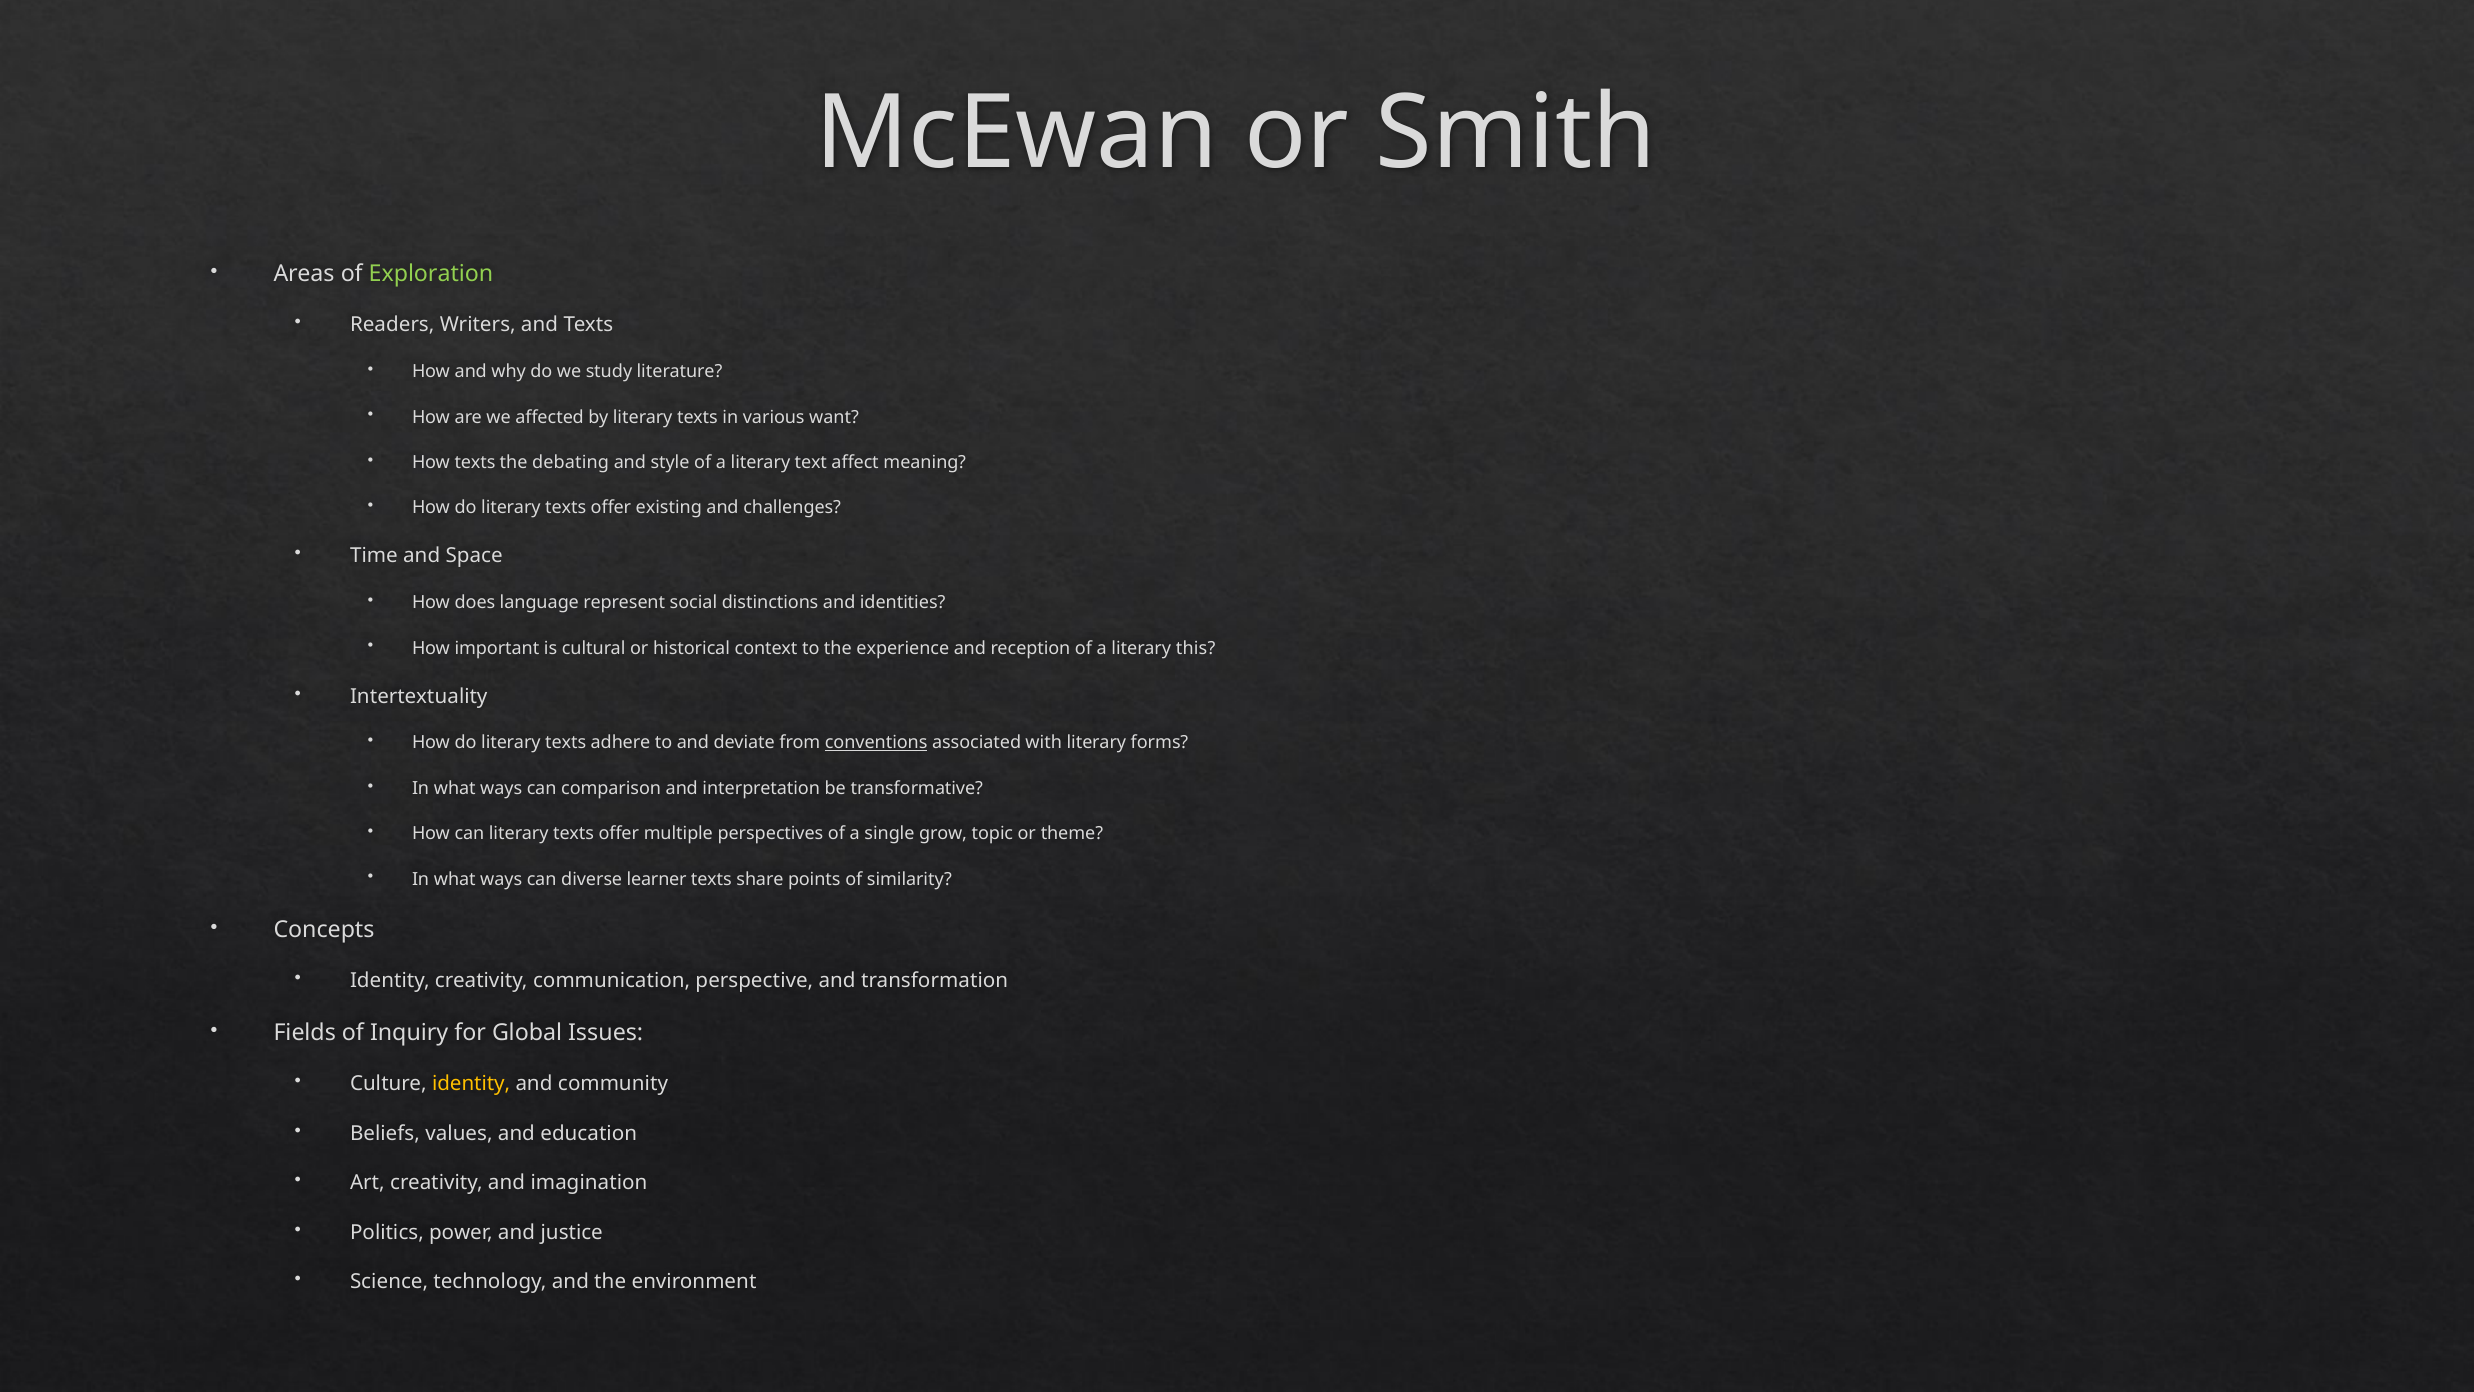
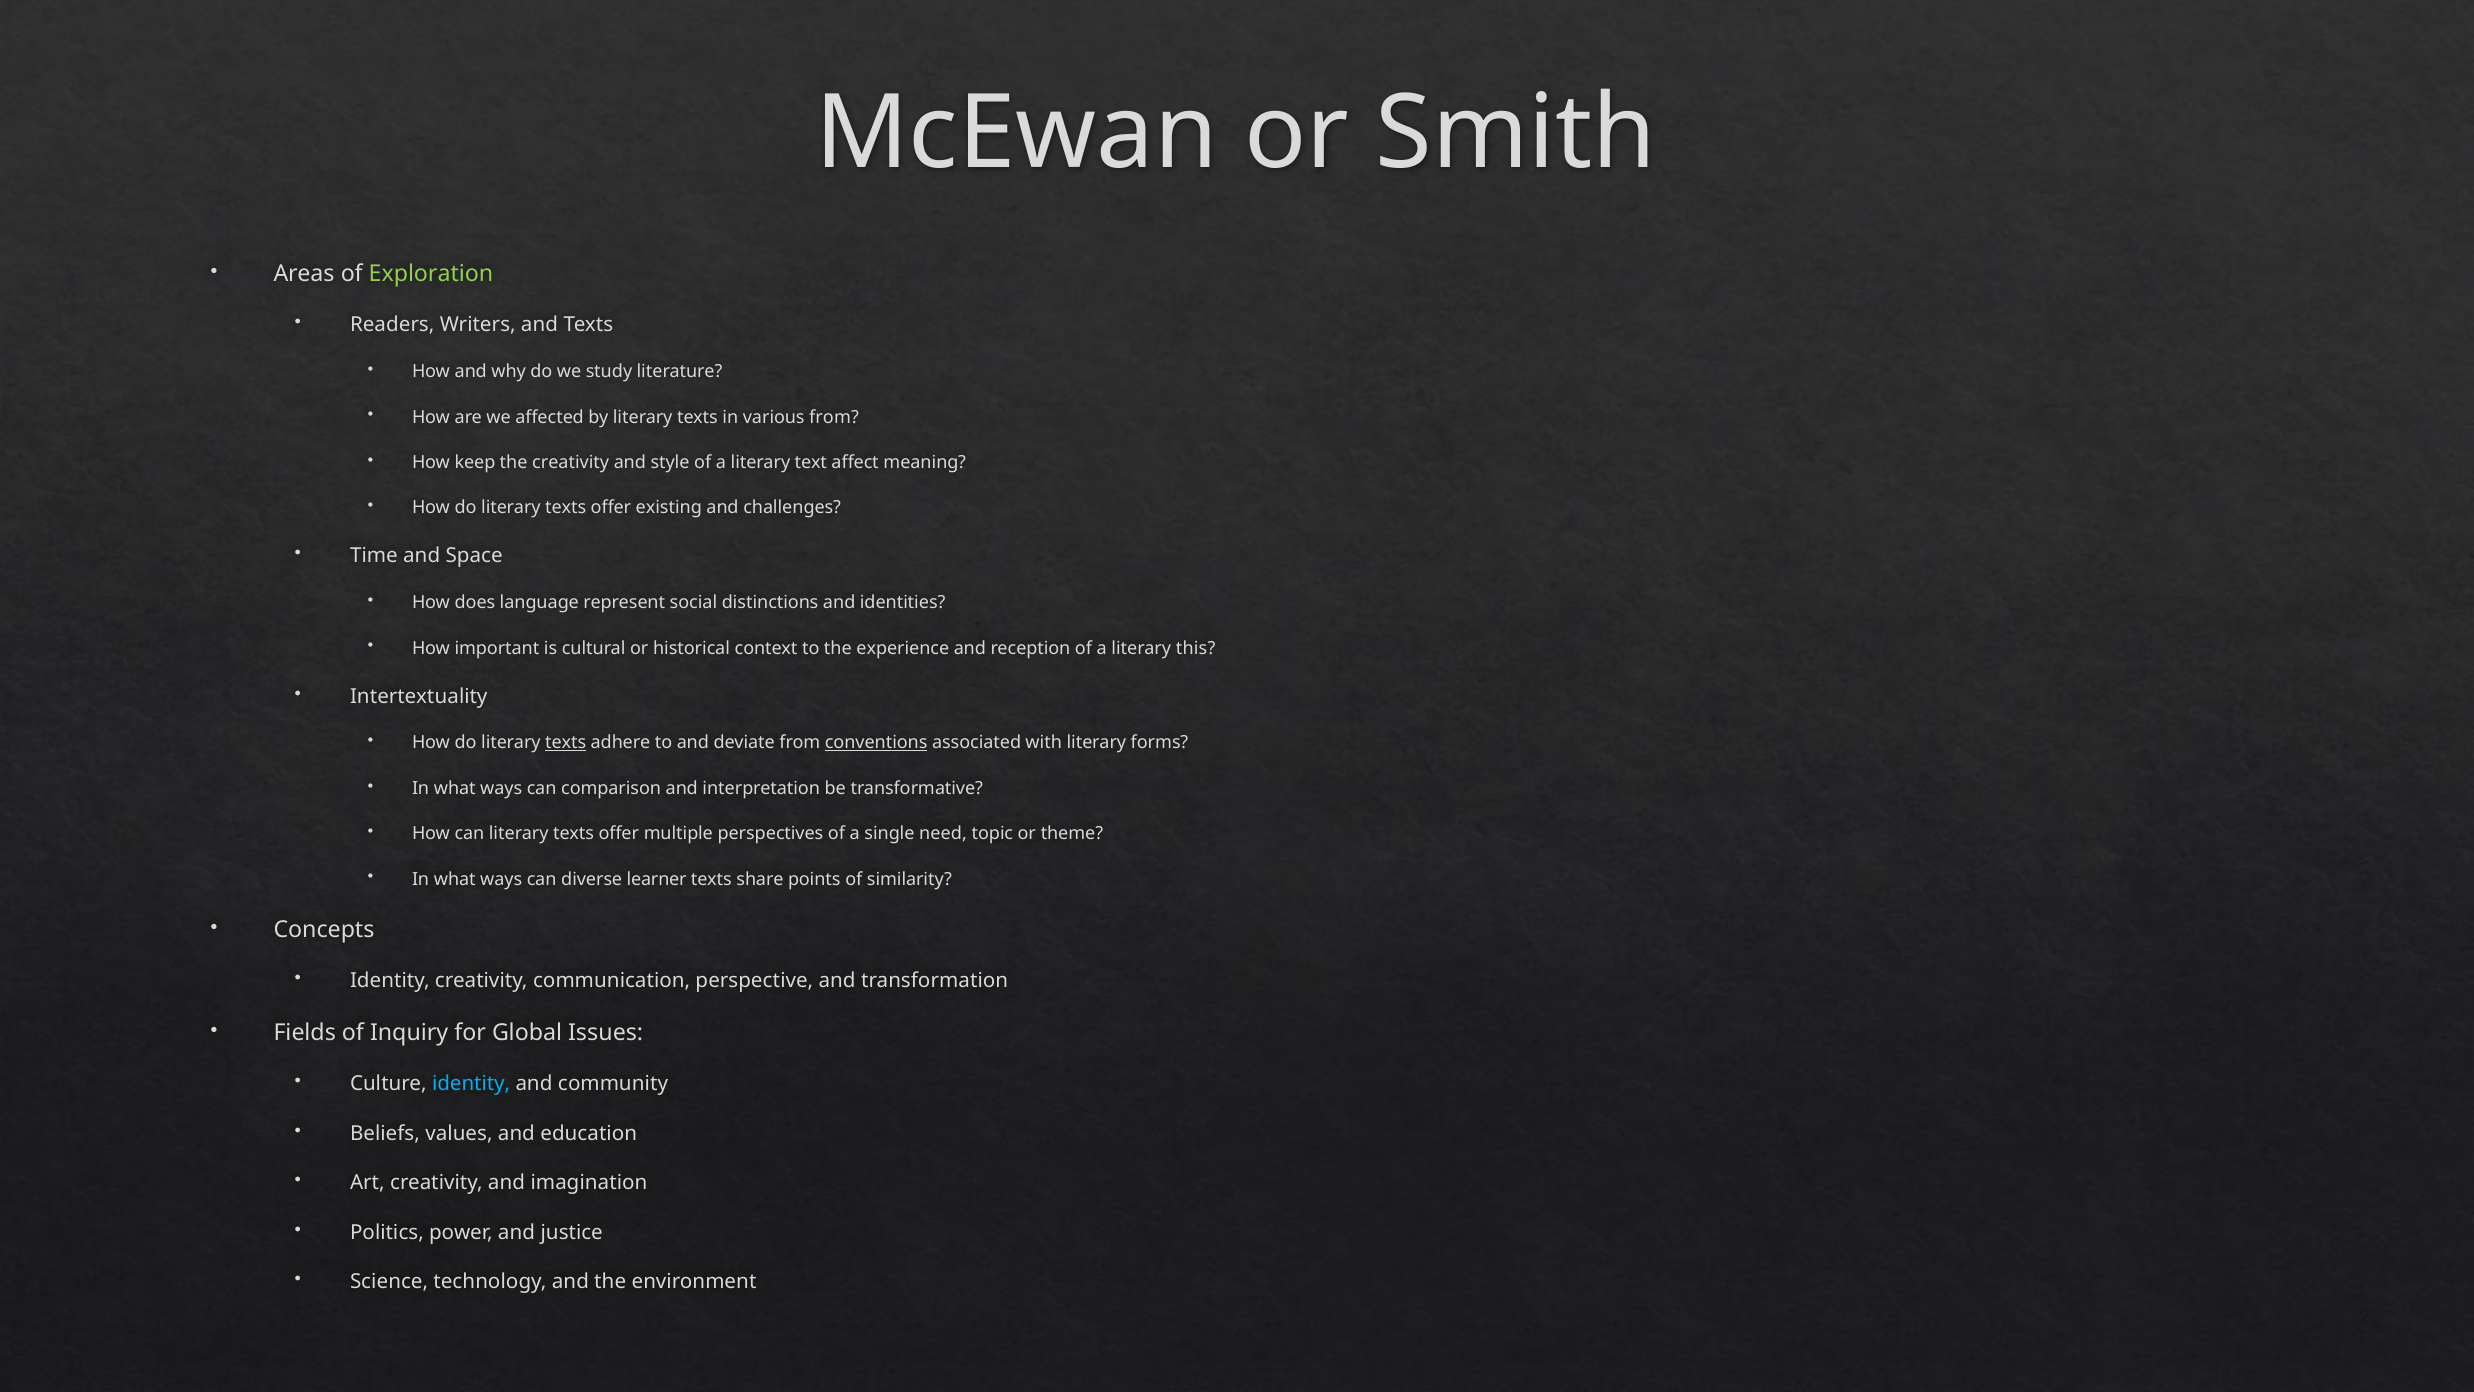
various want: want -> from
How texts: texts -> keep
the debating: debating -> creativity
texts at (566, 743) underline: none -> present
grow: grow -> need
identity at (471, 1084) colour: yellow -> light blue
